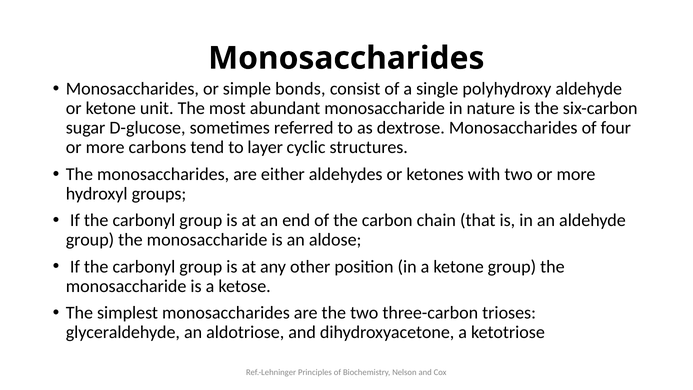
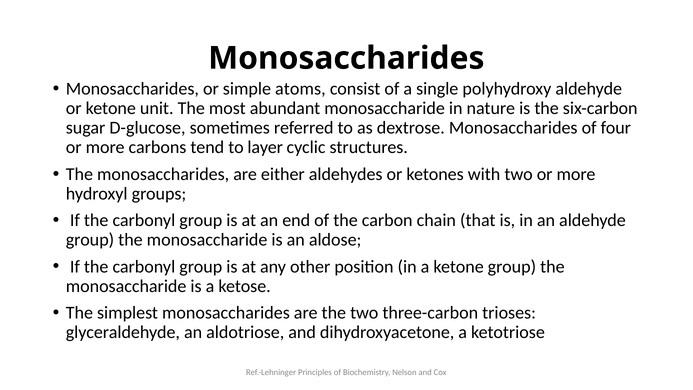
bonds: bonds -> atoms
